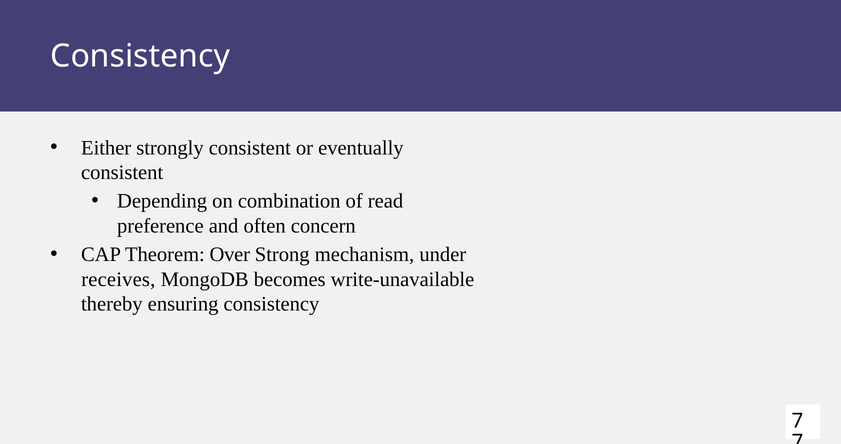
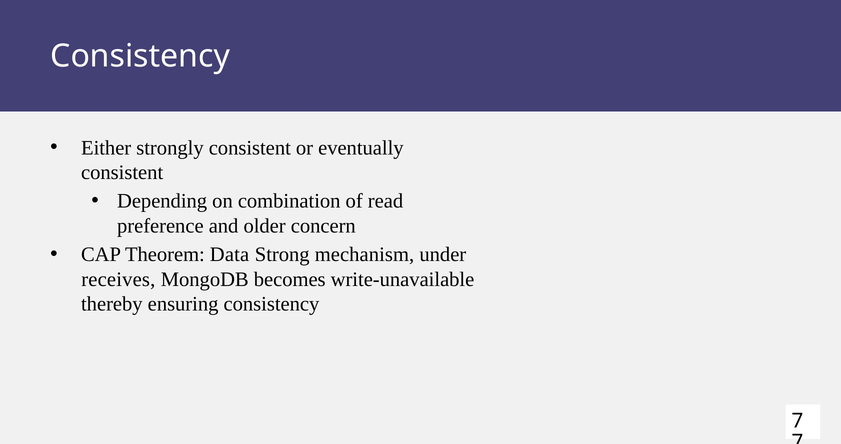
often: often -> older
Over: Over -> Data
